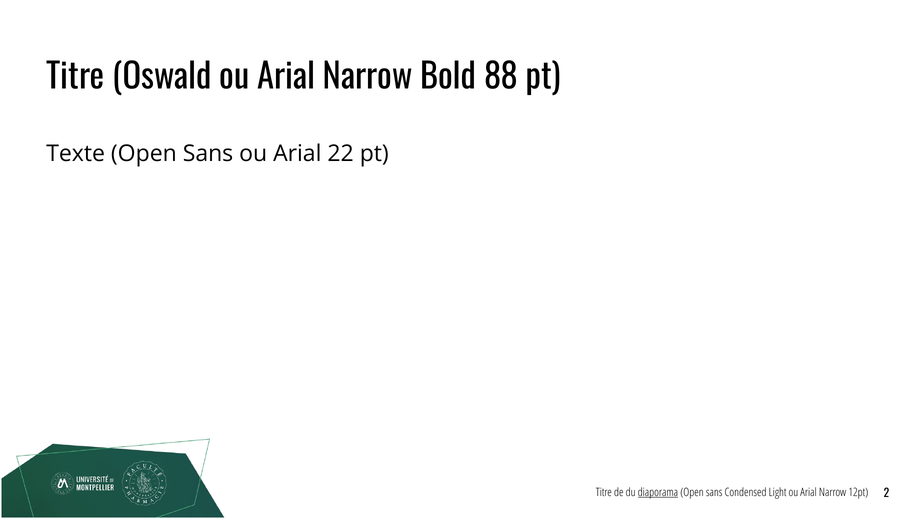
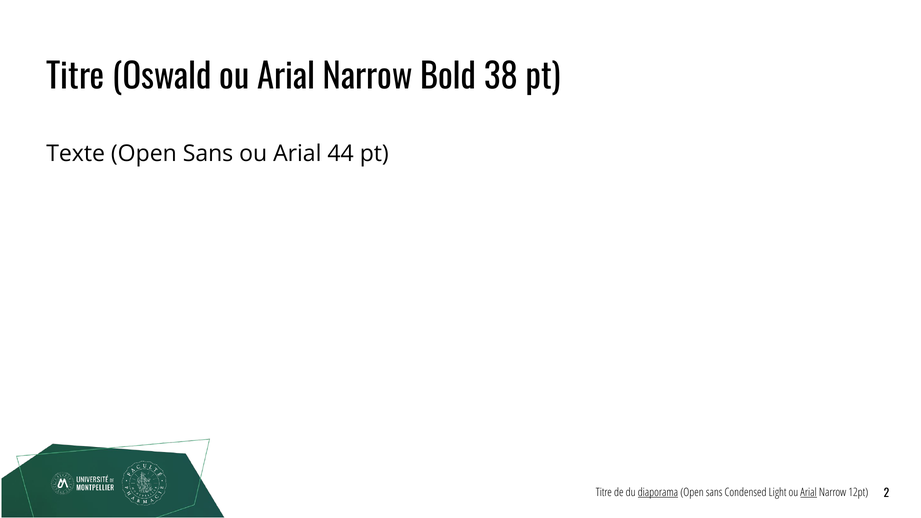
88: 88 -> 38
22: 22 -> 44
Arial at (809, 492) underline: none -> present
